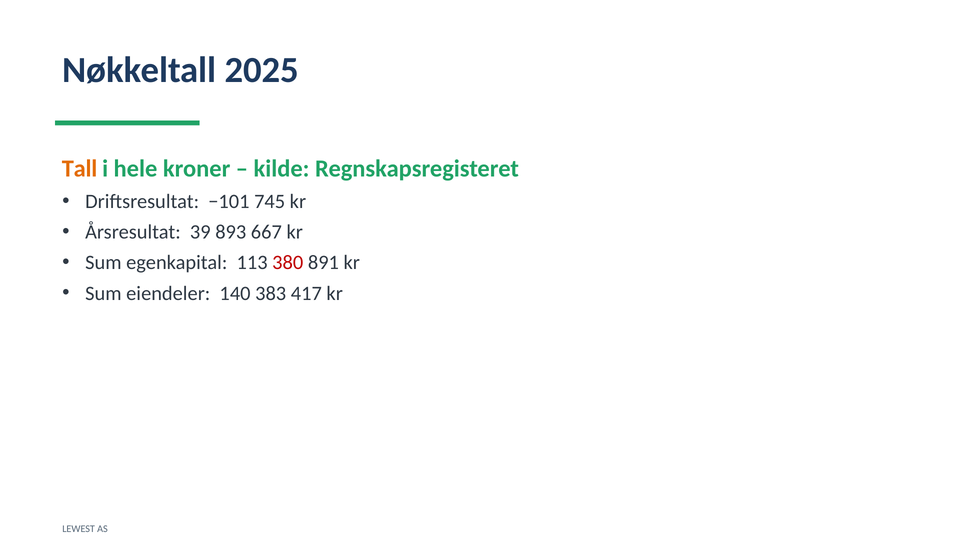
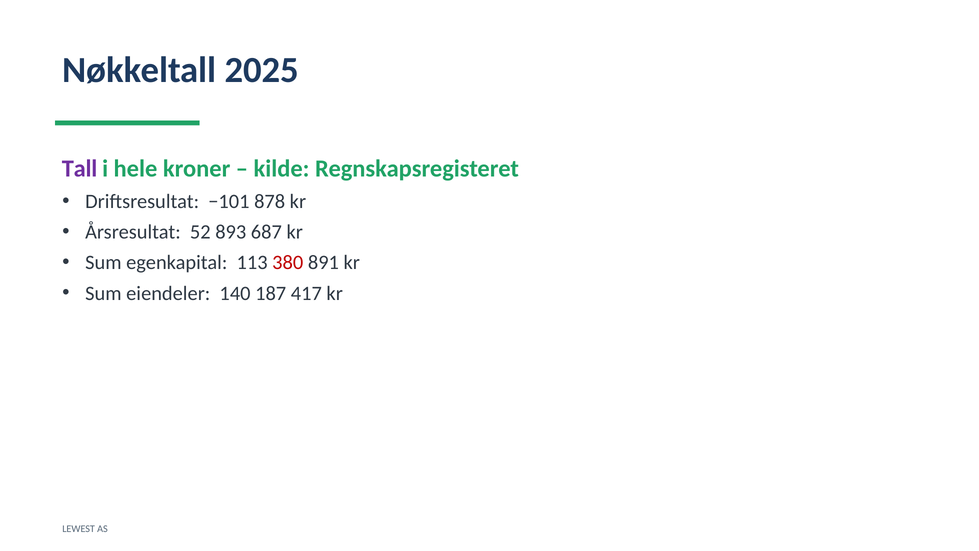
Tall colour: orange -> purple
745: 745 -> 878
39: 39 -> 52
667: 667 -> 687
383: 383 -> 187
